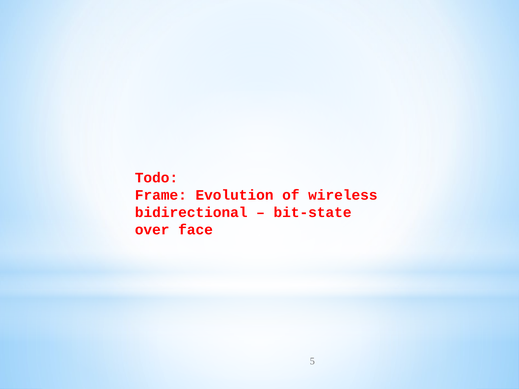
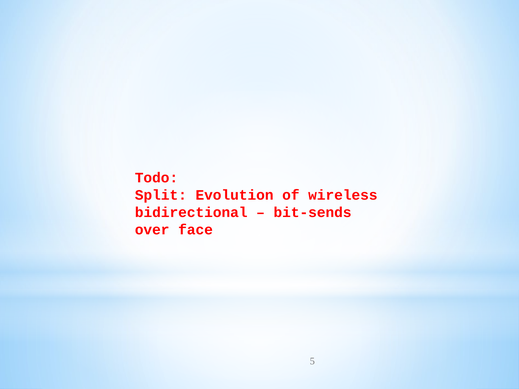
Frame: Frame -> Split
bit-state: bit-state -> bit-sends
